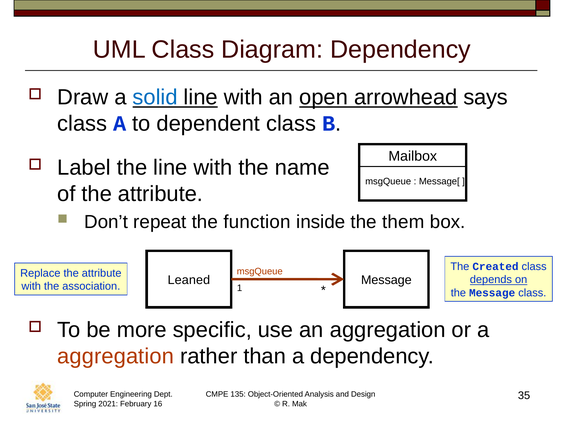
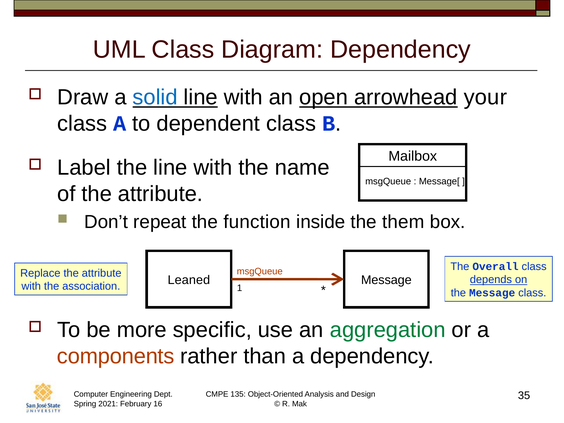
says: says -> your
Created: Created -> Overall
aggregation at (388, 330) colour: black -> green
aggregation at (116, 356): aggregation -> components
